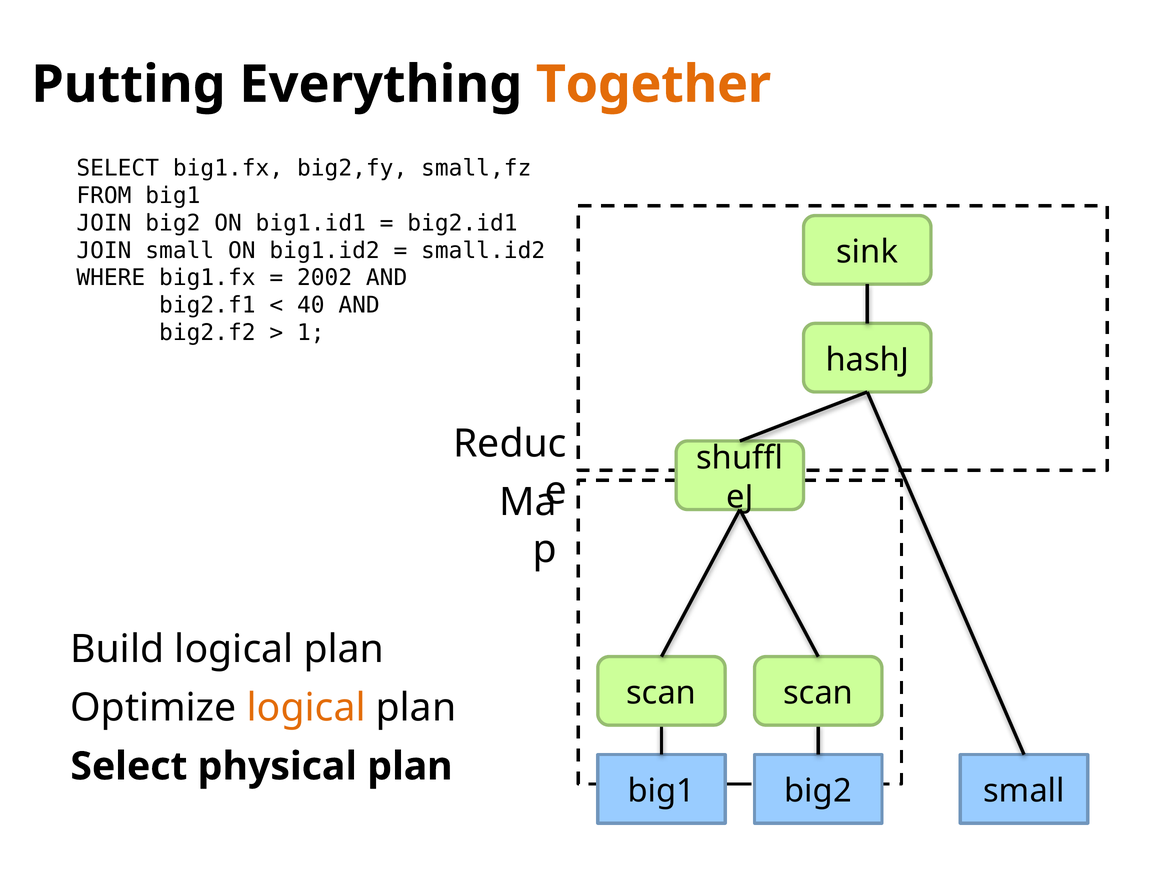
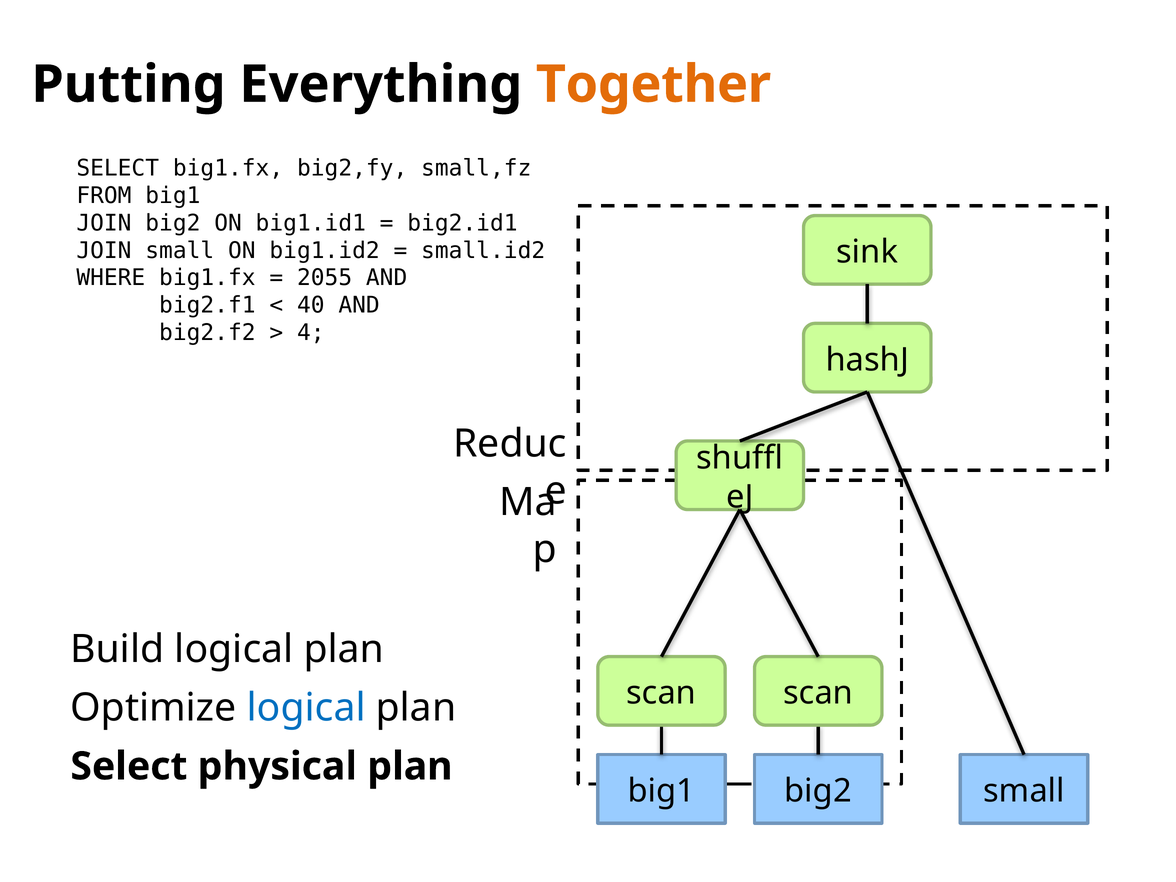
2002: 2002 -> 2055
1: 1 -> 4
logical at (306, 708) colour: orange -> blue
